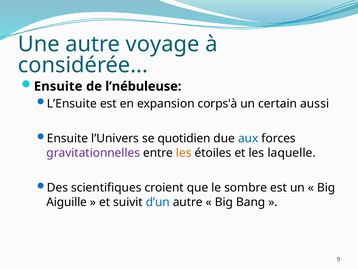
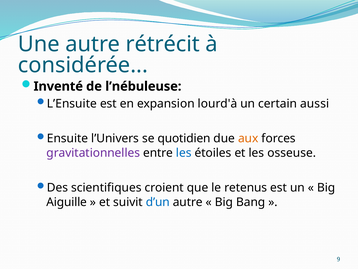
voyage: voyage -> rétrécit
Ensuite at (58, 86): Ensuite -> Inventé
corps'à: corps'à -> lourd'à
aux colour: blue -> orange
les at (184, 153) colour: orange -> blue
laquelle: laquelle -> osseuse
sombre: sombre -> retenus
